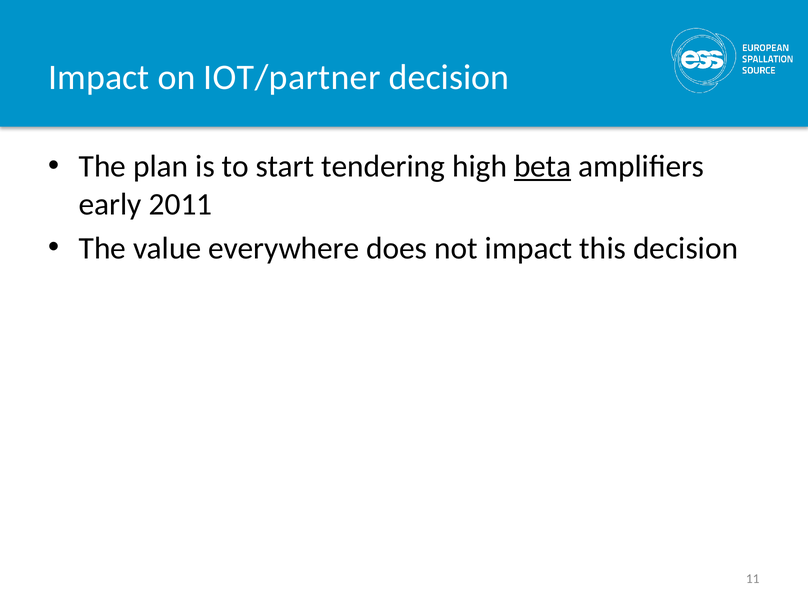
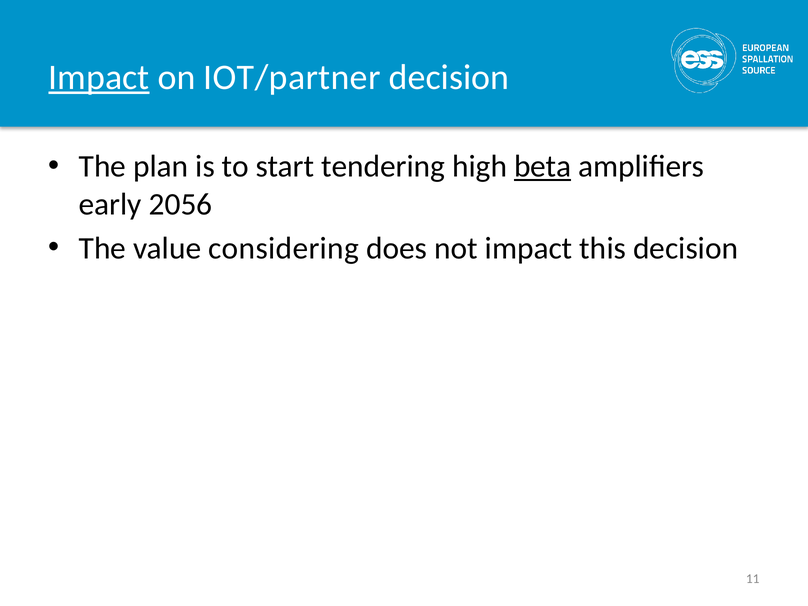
Impact at (99, 77) underline: none -> present
2011: 2011 -> 2056
everywhere: everywhere -> considering
